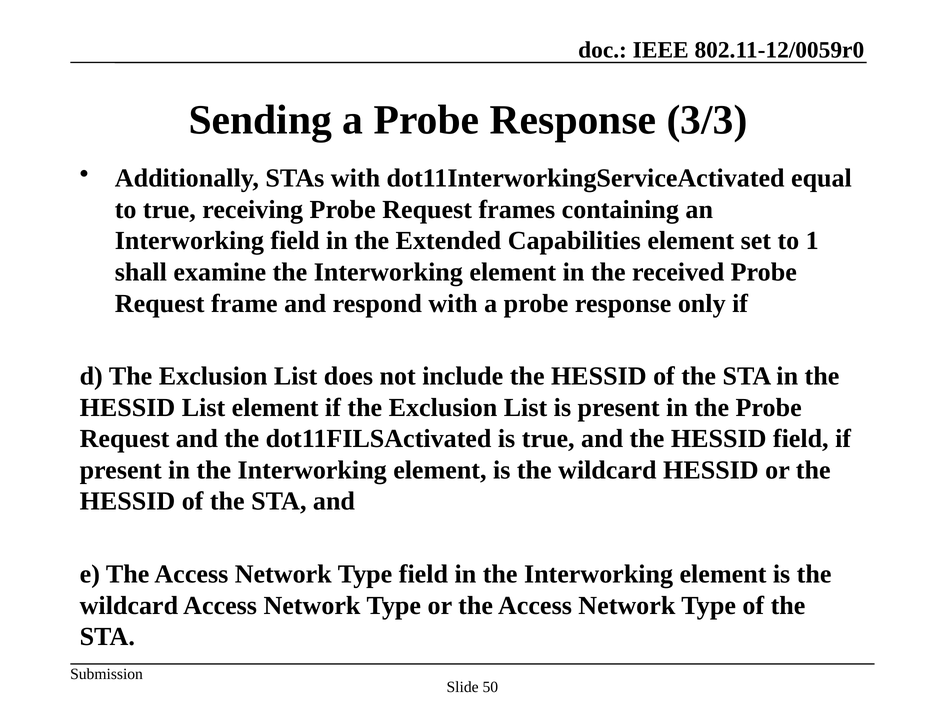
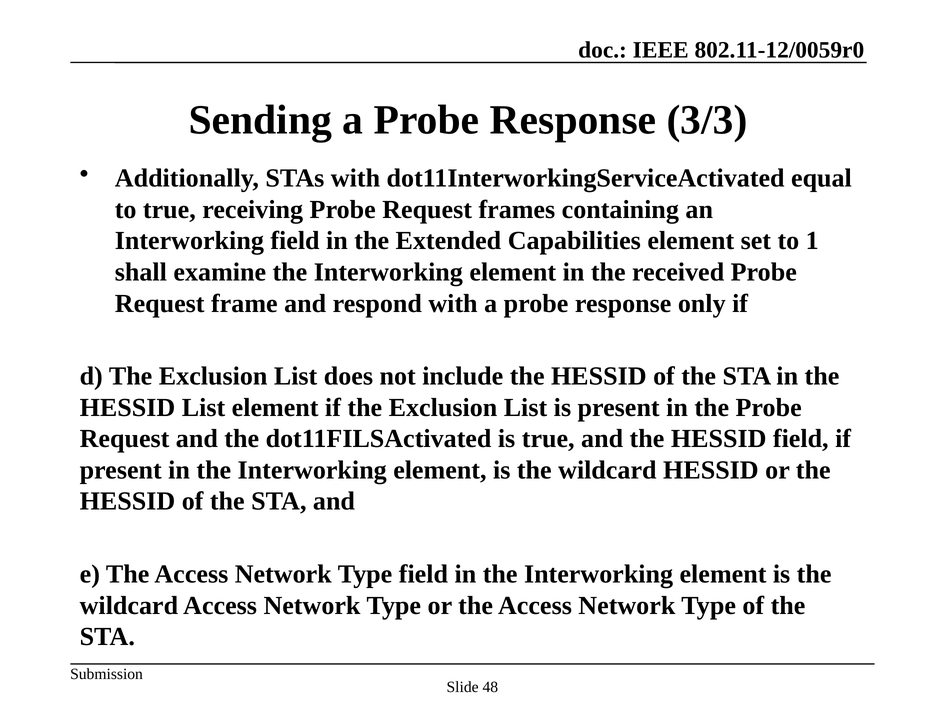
50: 50 -> 48
